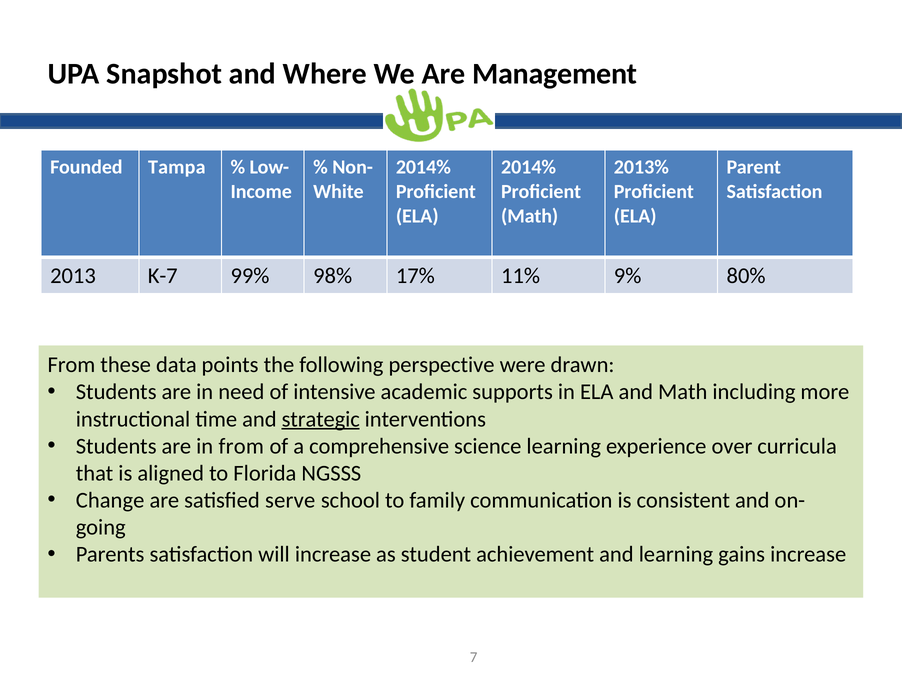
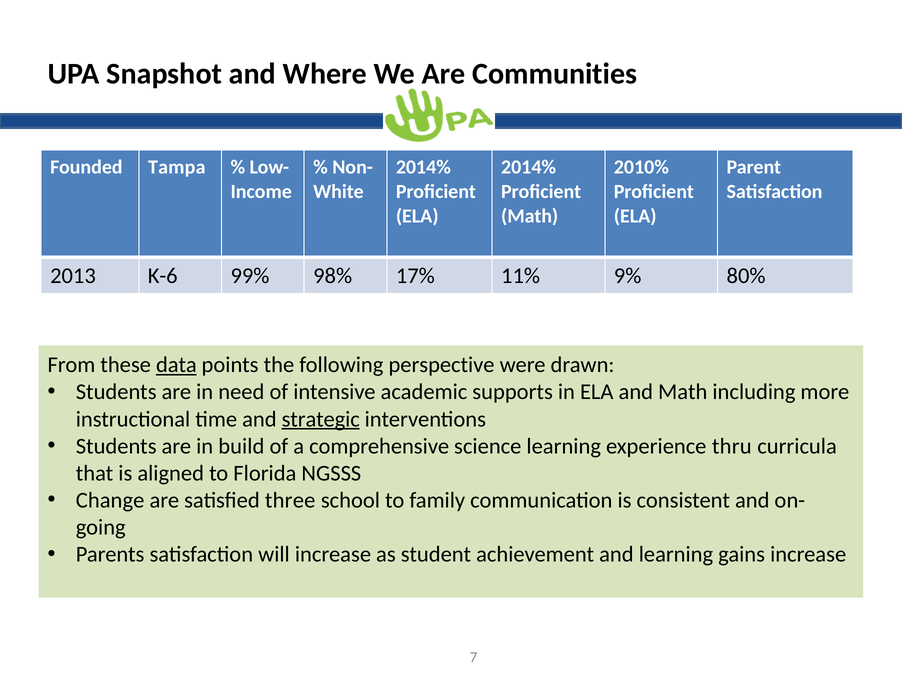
Management: Management -> Communities
2013%: 2013% -> 2010%
K-7: K-7 -> K-6
data underline: none -> present
in from: from -> build
over: over -> thru
serve: serve -> three
